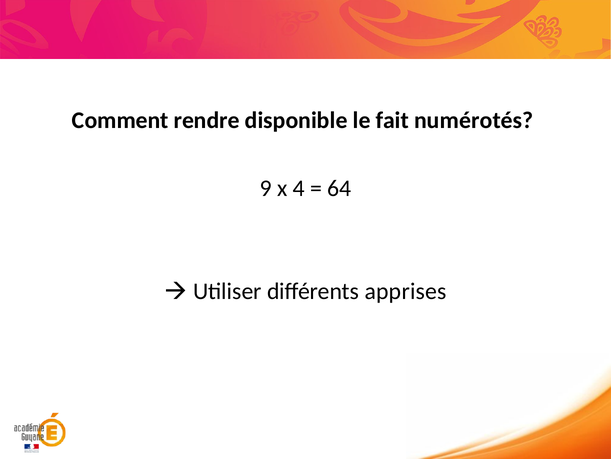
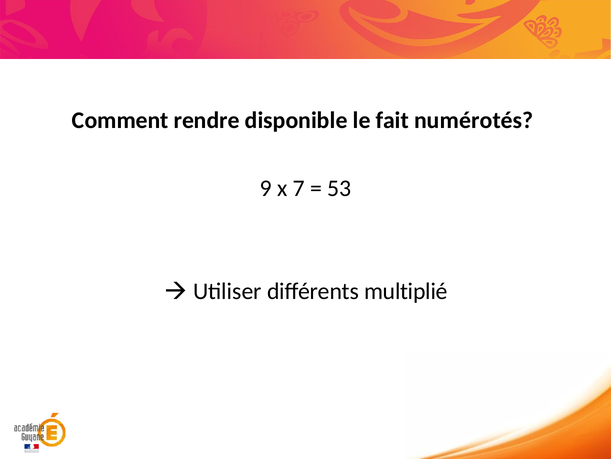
4: 4 -> 7
64: 64 -> 53
apprises: apprises -> multiplié
